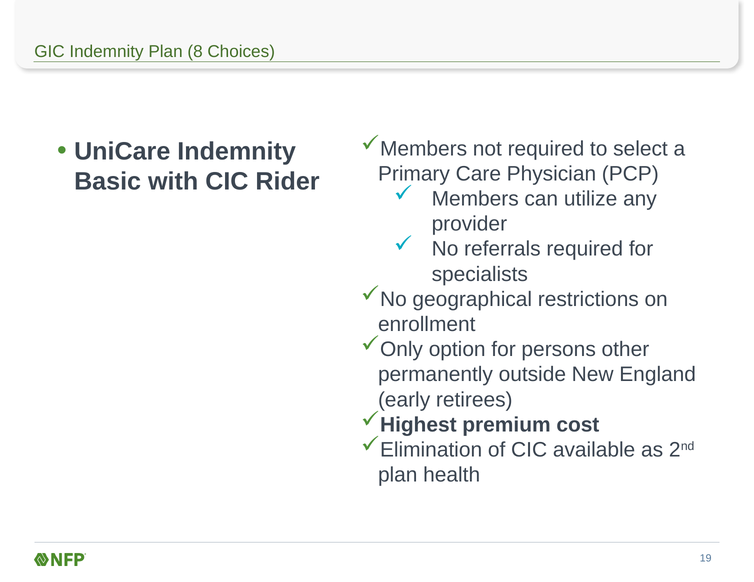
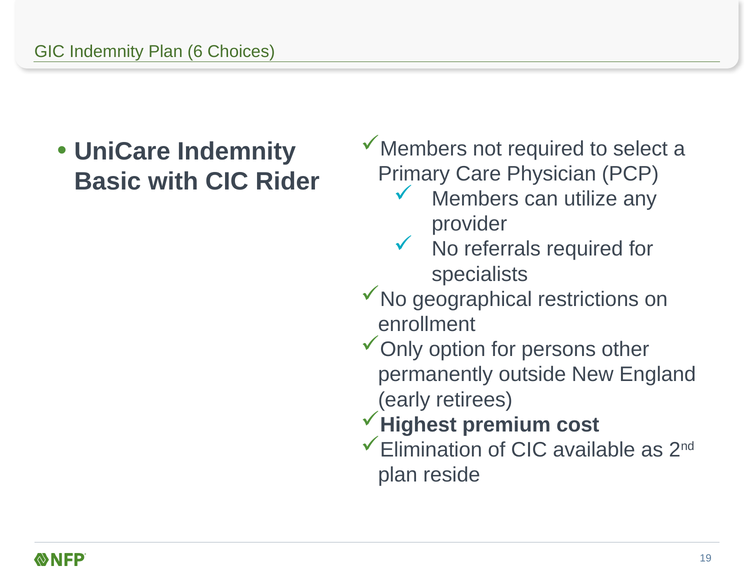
8: 8 -> 6
health: health -> reside
